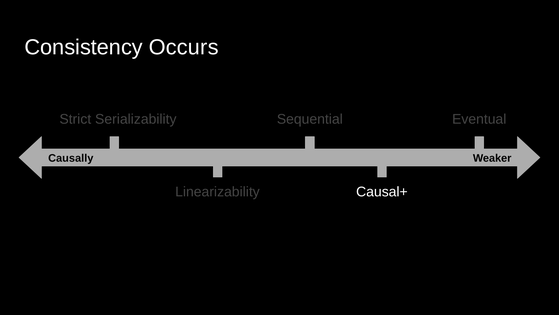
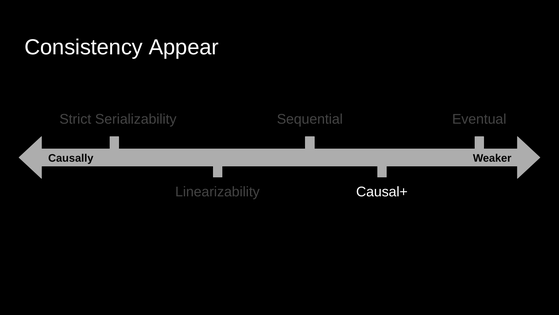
Occurs: Occurs -> Appear
